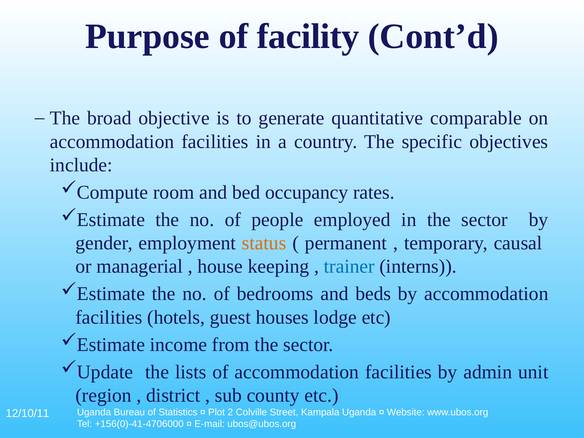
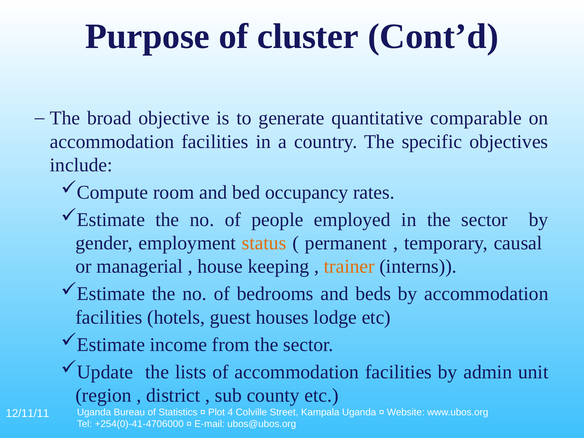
facility: facility -> cluster
trainer colour: blue -> orange
12/10/11: 12/10/11 -> 12/11/11
2: 2 -> 4
+156(0)-41-4706000: +156(0)-41-4706000 -> +254(0)-41-4706000
